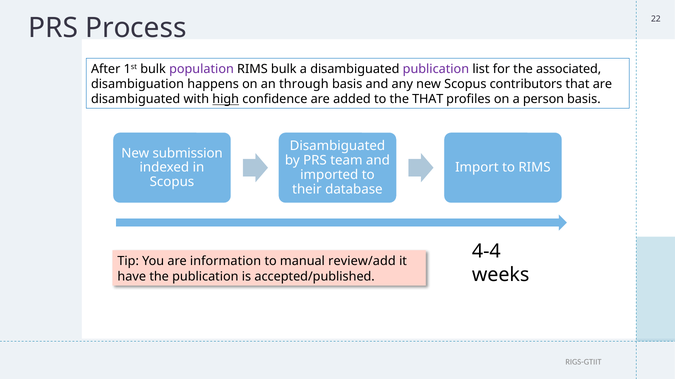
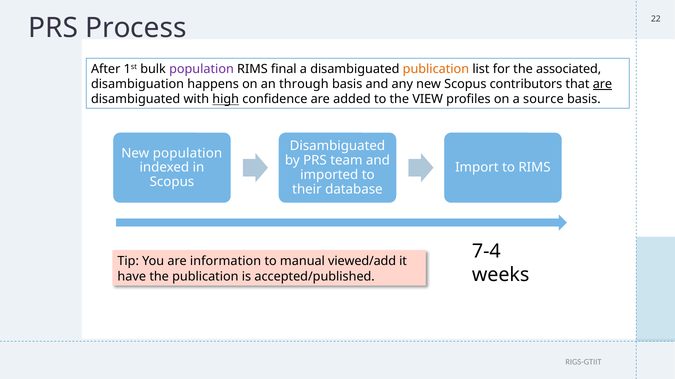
RIMS bulk: bulk -> final
publication at (436, 69) colour: purple -> orange
are at (602, 84) underline: none -> present
the THAT: THAT -> VIEW
person: person -> source
New submission: submission -> population
4-4: 4-4 -> 7-4
review/add: review/add -> viewed/add
